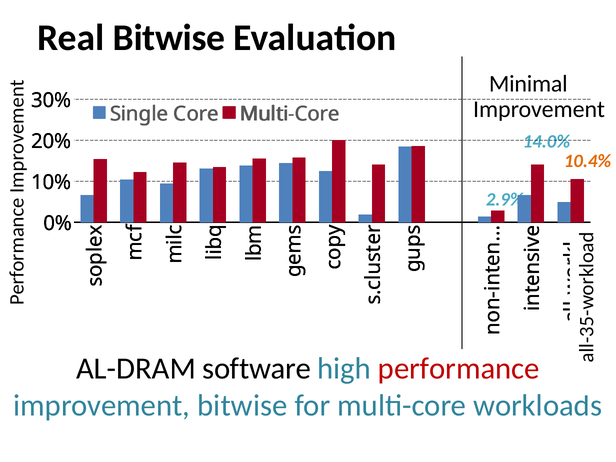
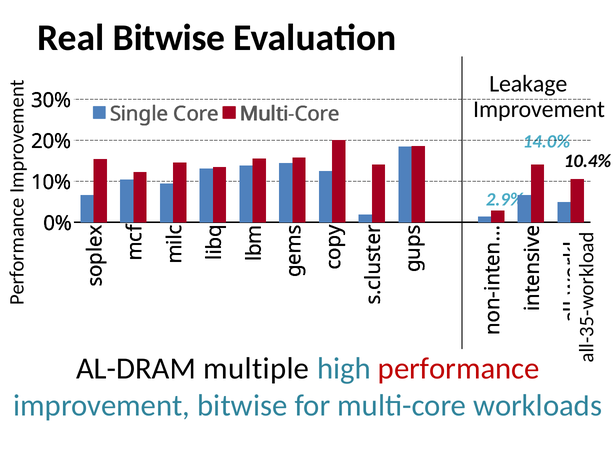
Minimal: Minimal -> Leakage
10.4% colour: orange -> black
software: software -> multiple
